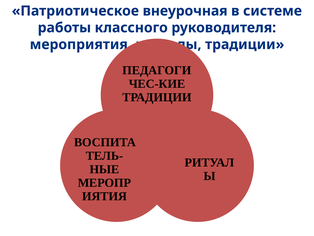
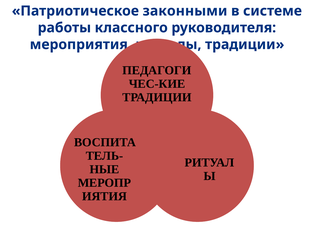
внеурочная: внеурочная -> законными
